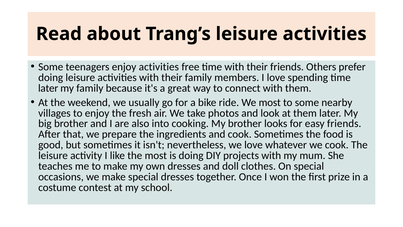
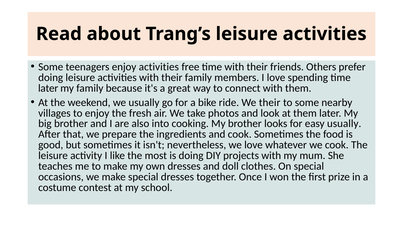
We most: most -> their
easy friends: friends -> usually
